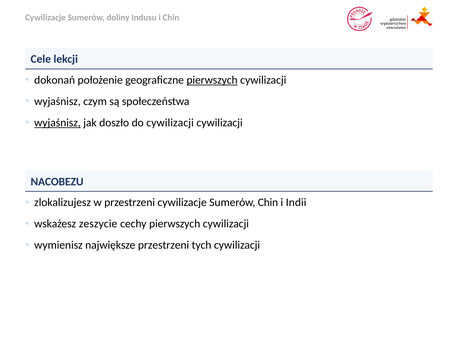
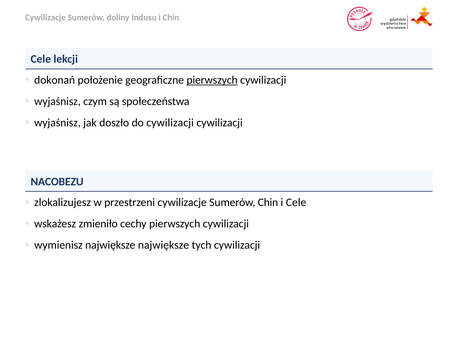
wyjaśnisz at (57, 123) underline: present -> none
i Indii: Indii -> Cele
zeszycie: zeszycie -> zmieniło
największe przestrzeni: przestrzeni -> największe
